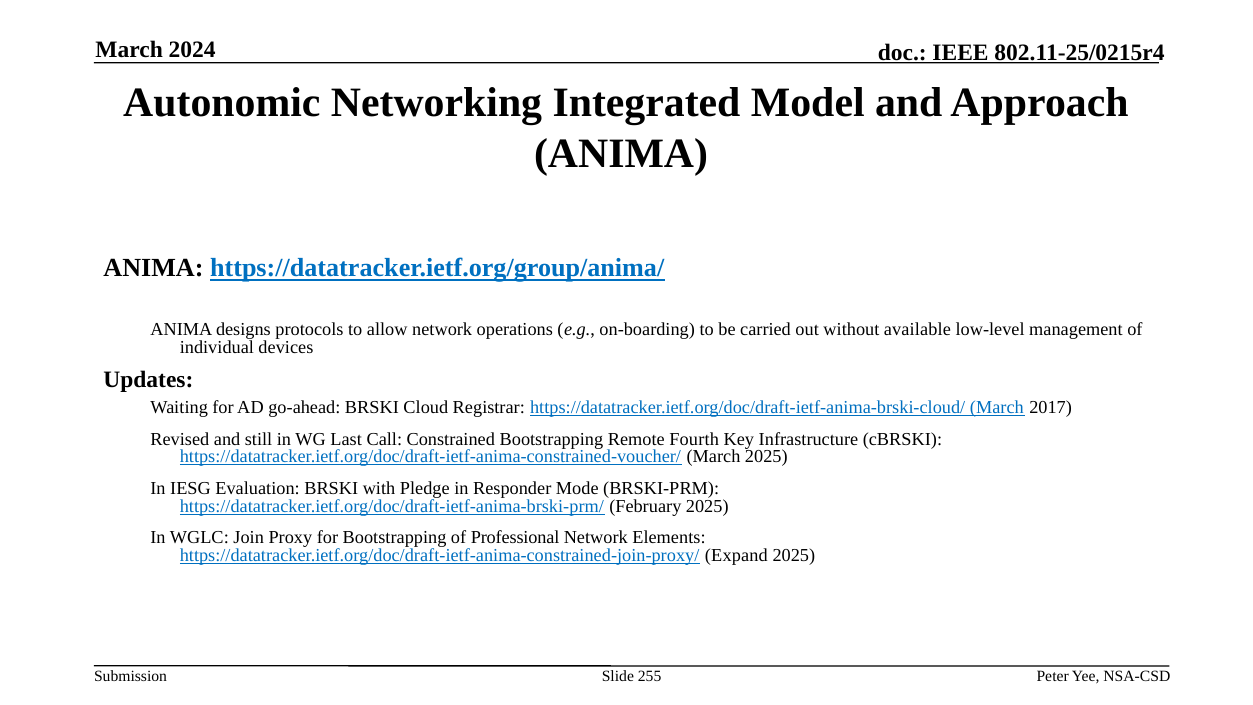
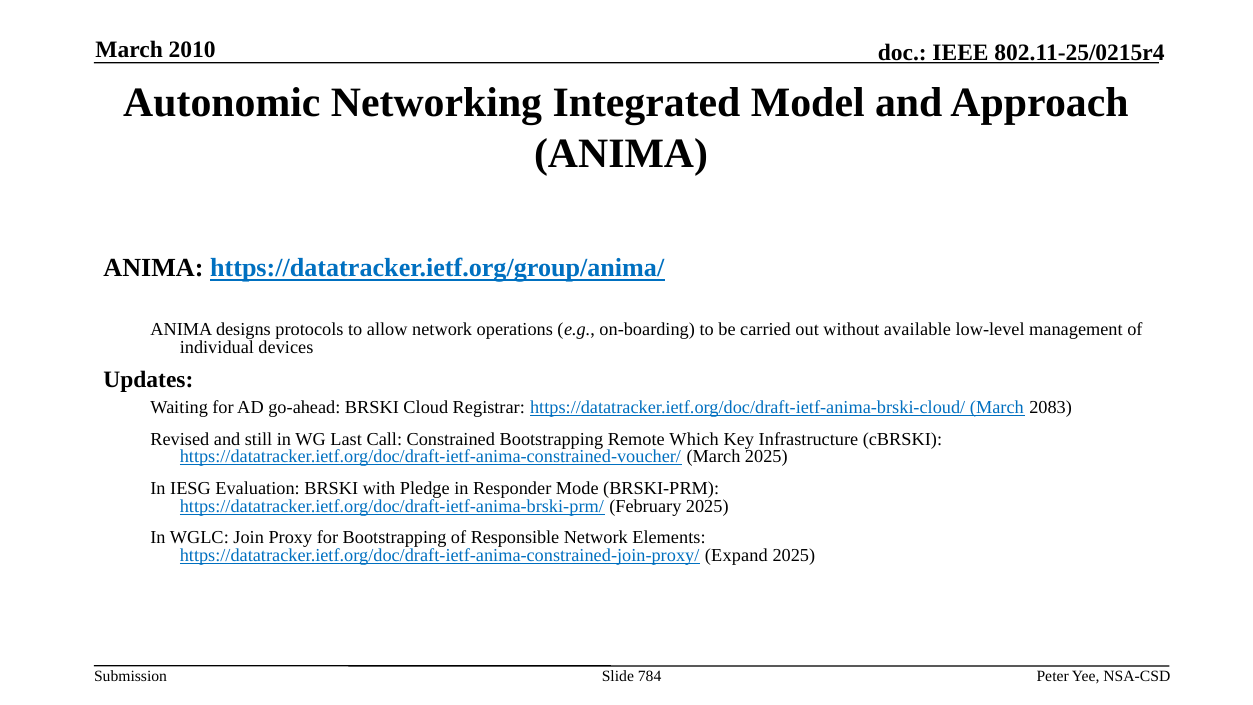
2024: 2024 -> 2010
2017: 2017 -> 2083
Fourth: Fourth -> Which
Professional: Professional -> Responsible
255: 255 -> 784
